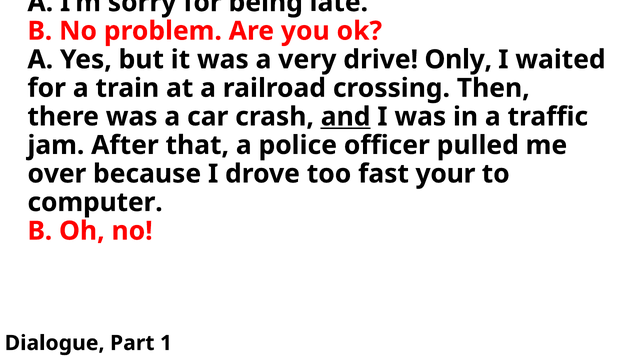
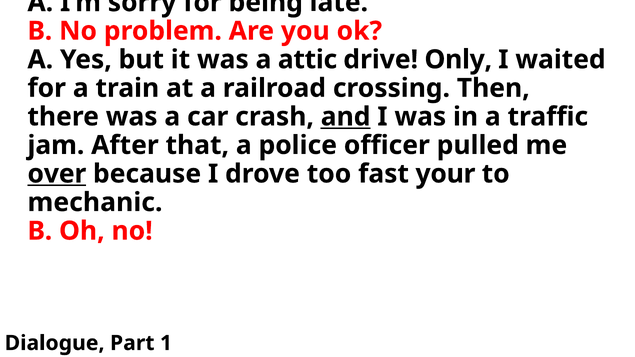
very: very -> attic
over underline: none -> present
computer: computer -> mechanic
